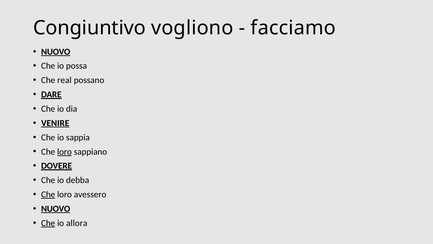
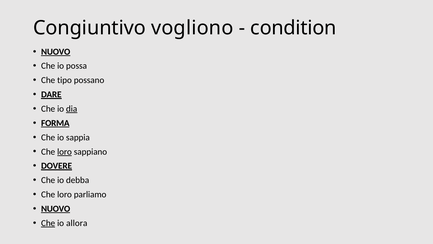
facciamo: facciamo -> condition
real: real -> tipo
dia underline: none -> present
VENIRE: VENIRE -> FORMA
Che at (48, 194) underline: present -> none
avessero: avessero -> parliamo
